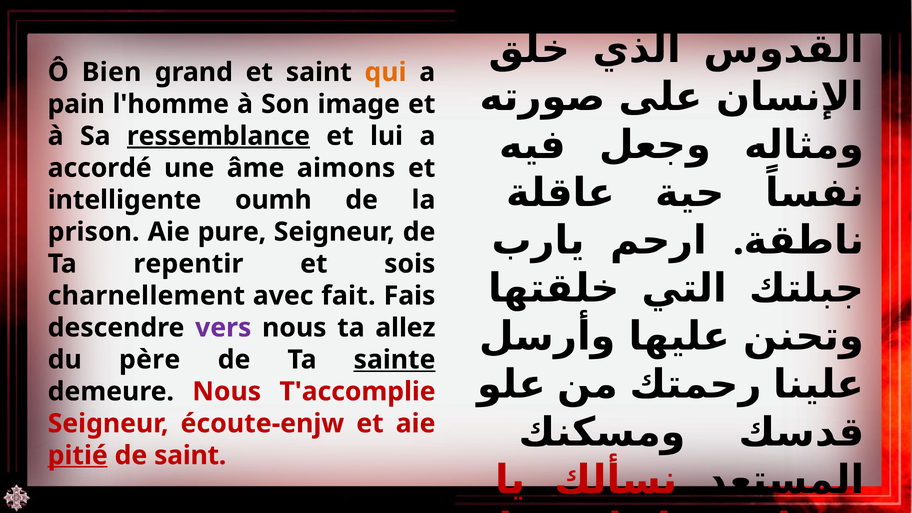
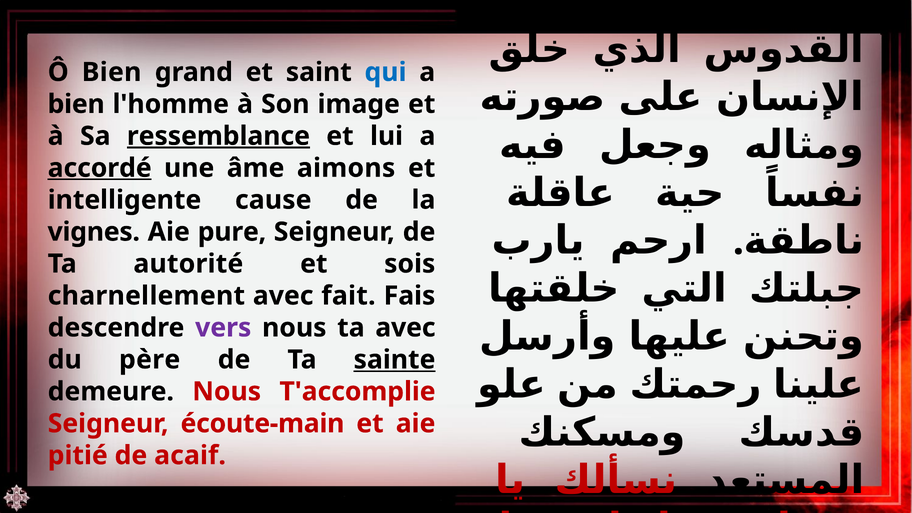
qui colour: orange -> blue
pain at (76, 104): pain -> bien
accordé underline: none -> present
oumh: oumh -> cause
prison: prison -> vignes
repentir: repentir -> autorité
ta allez: allez -> avec
écoute-enjw: écoute-enjw -> écoute-main
pitié underline: present -> none
de saint: saint -> acaif
